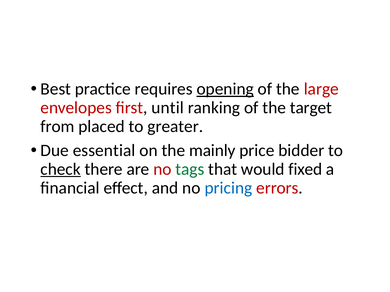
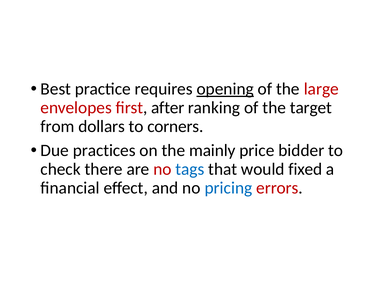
until: until -> after
placed: placed -> dollars
greater: greater -> corners
essential: essential -> practices
check underline: present -> none
tags colour: green -> blue
